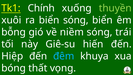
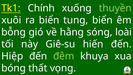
biển sóng: sóng -> tung
niềm: niềm -> hằng
trái: trái -> loài
đêm colour: light blue -> light green
